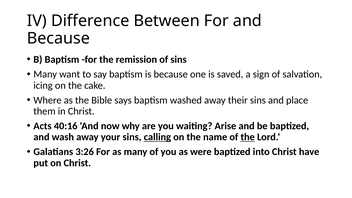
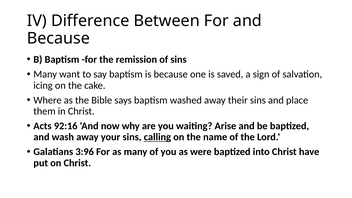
40:16: 40:16 -> 92:16
the at (248, 137) underline: present -> none
3:26: 3:26 -> 3:96
